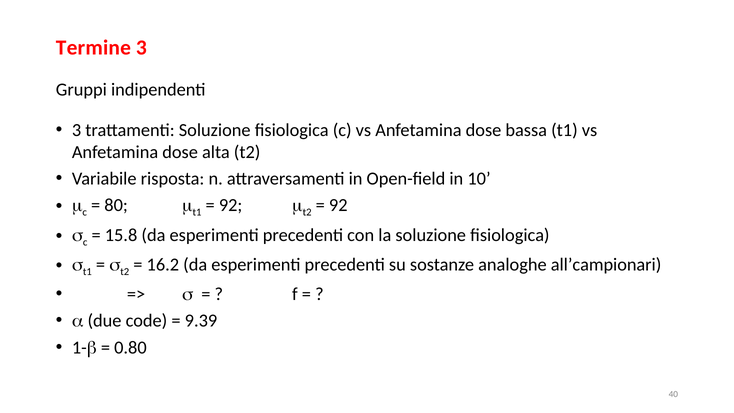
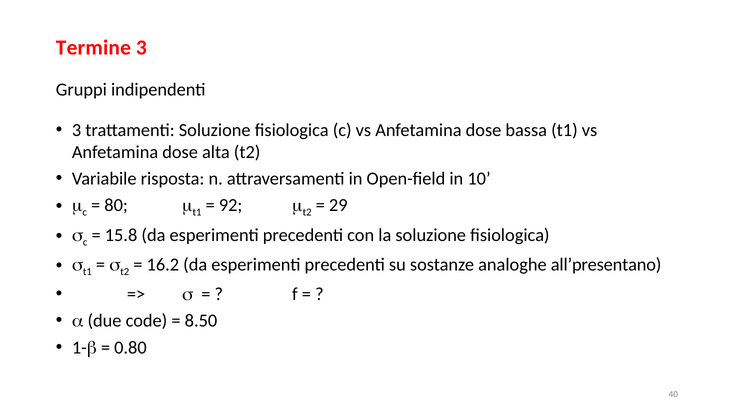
92 at (338, 205): 92 -> 29
all’campionari: all’campionari -> all’presentano
9.39: 9.39 -> 8.50
